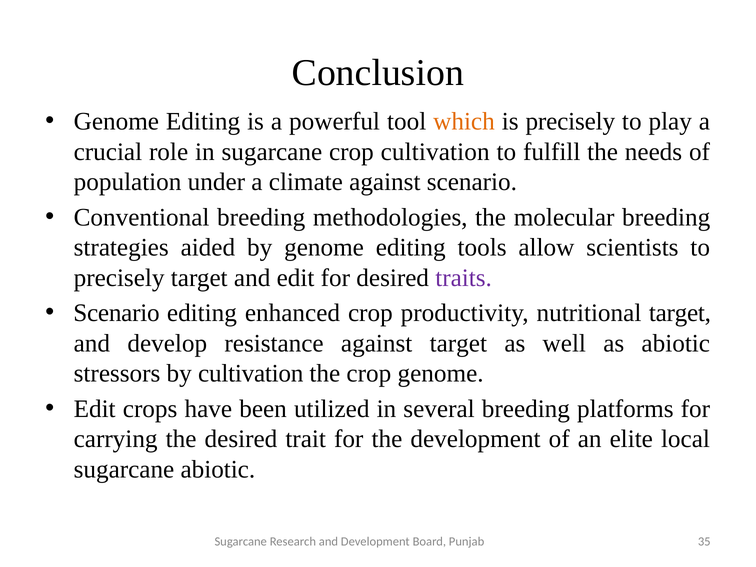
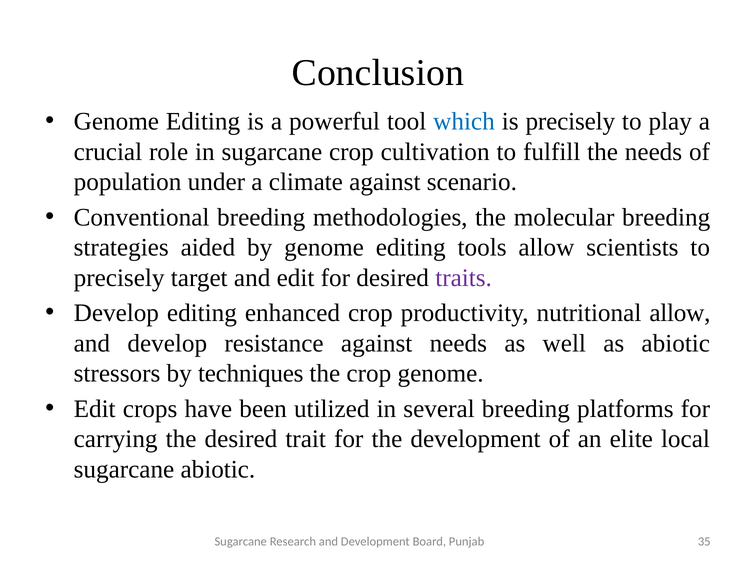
which colour: orange -> blue
Scenario at (116, 313): Scenario -> Develop
nutritional target: target -> allow
against target: target -> needs
by cultivation: cultivation -> techniques
